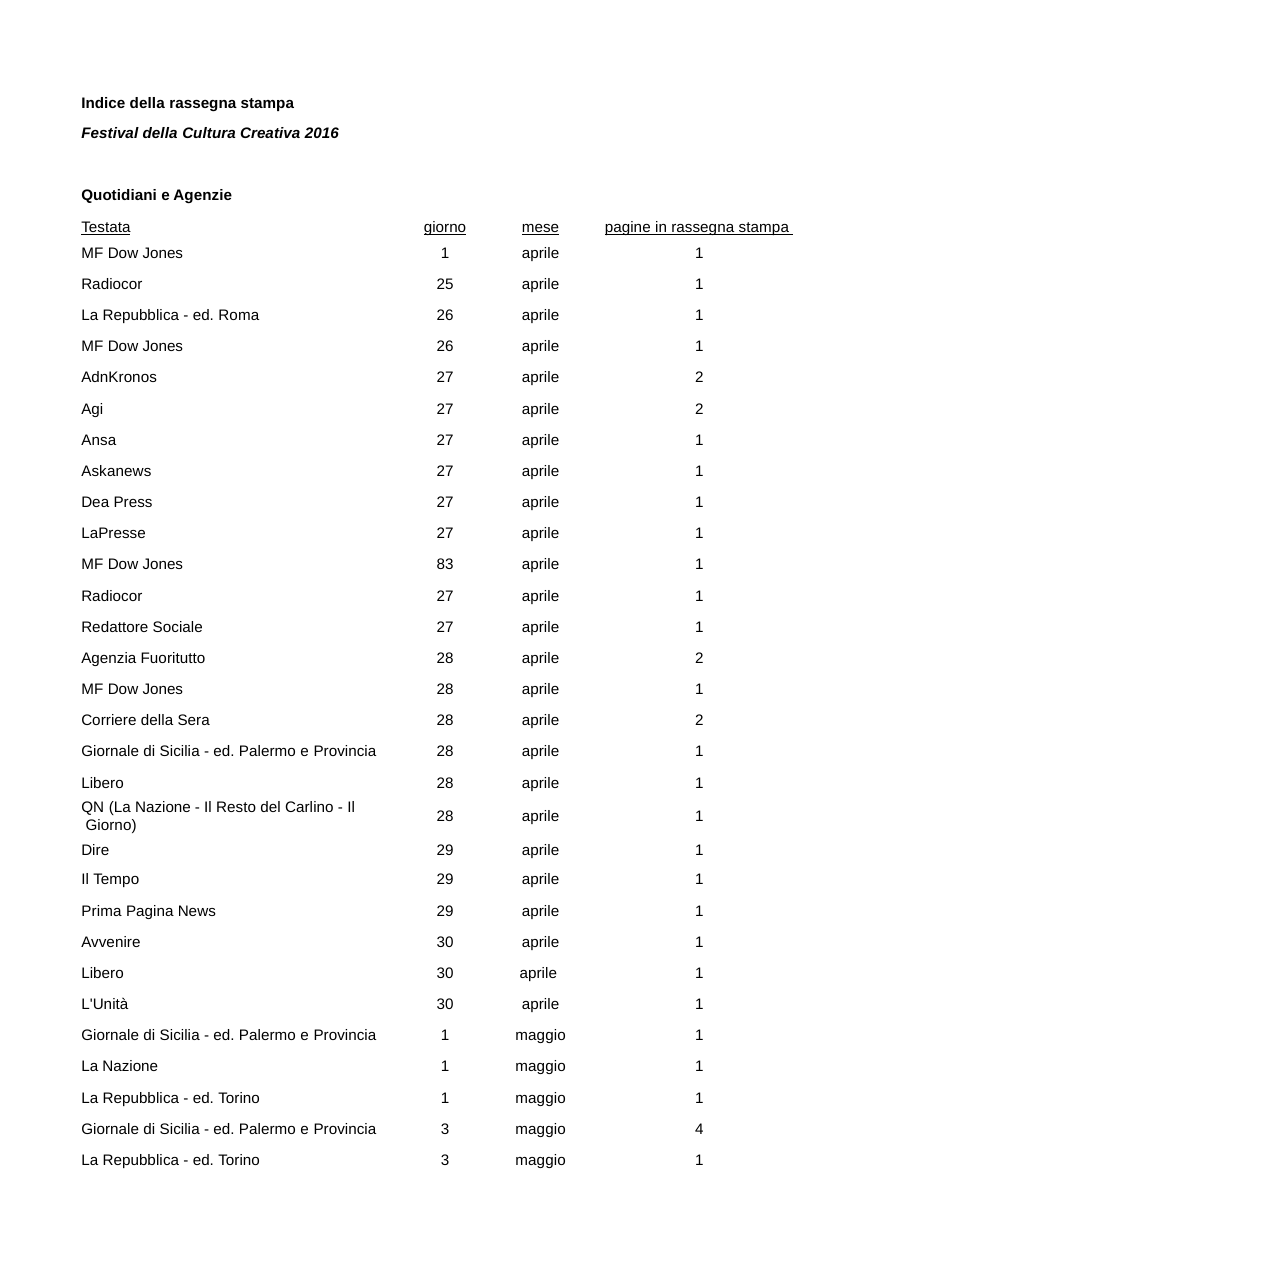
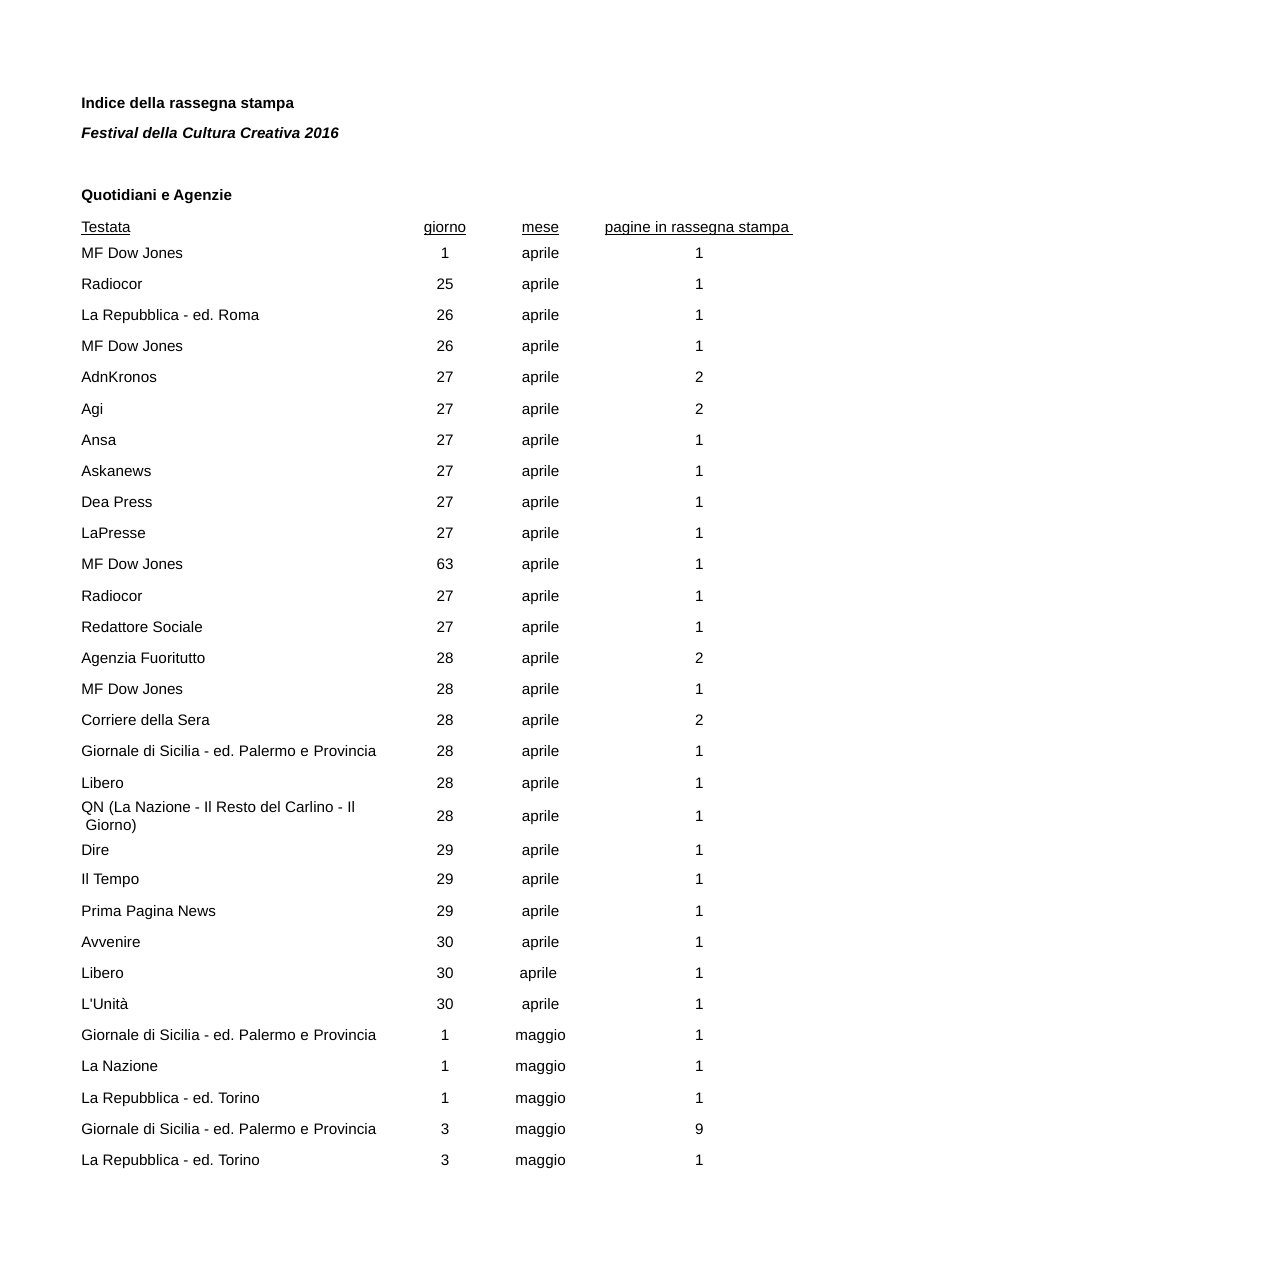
83: 83 -> 63
4: 4 -> 9
